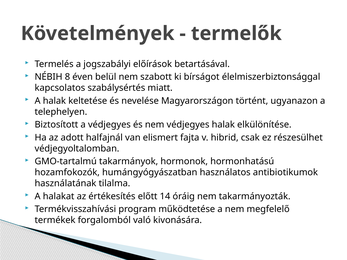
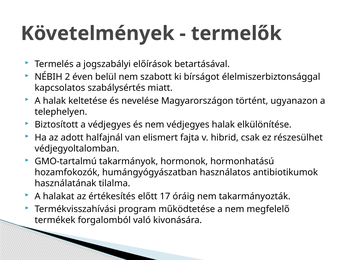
8: 8 -> 2
14: 14 -> 17
